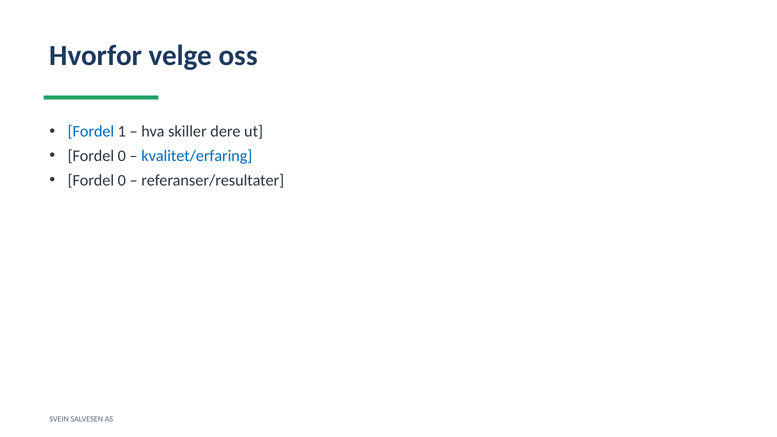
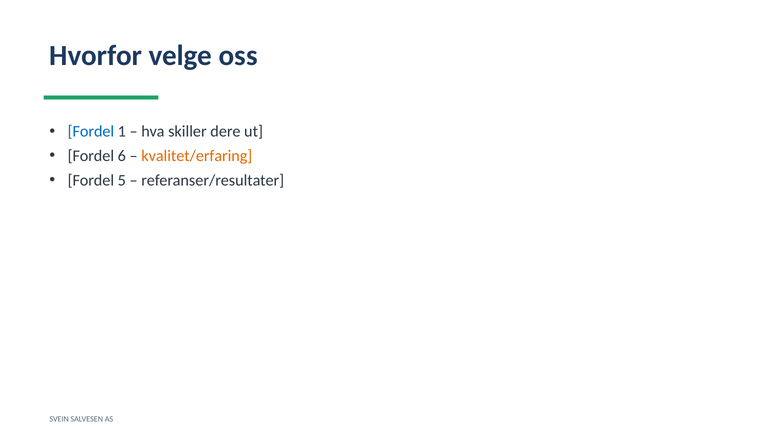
0 at (122, 156): 0 -> 6
kvalitet/erfaring colour: blue -> orange
0 at (122, 180): 0 -> 5
